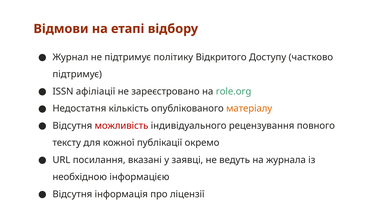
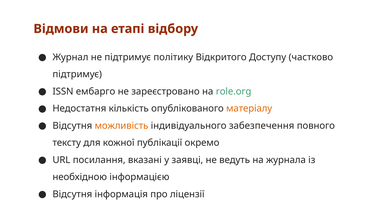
афіліації: афіліації -> ембарго
можливість colour: red -> orange
рецензування: рецензування -> забезпечення
